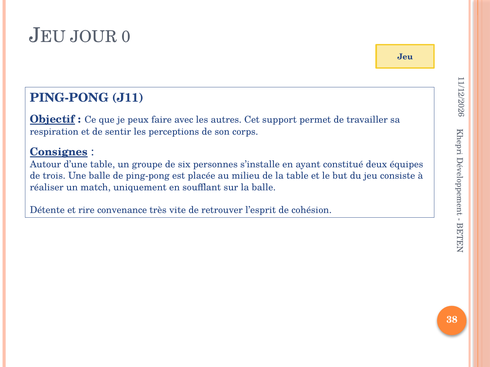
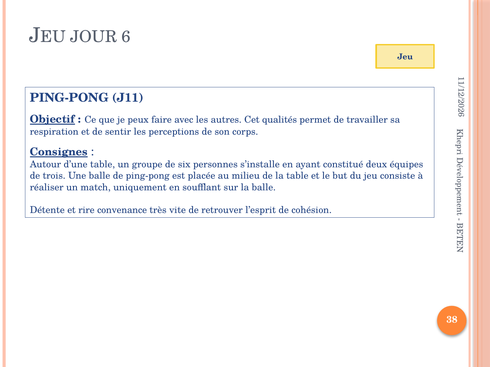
JOUR 0: 0 -> 6
support: support -> qualités
